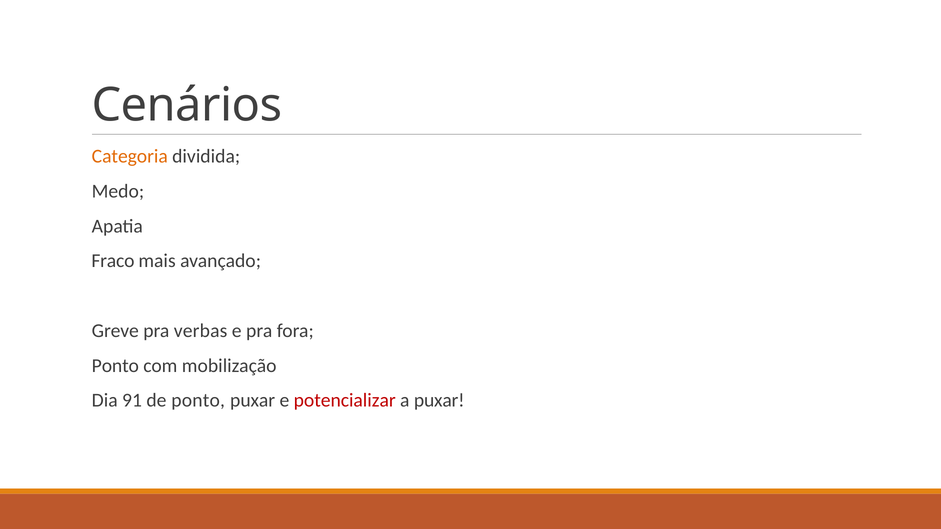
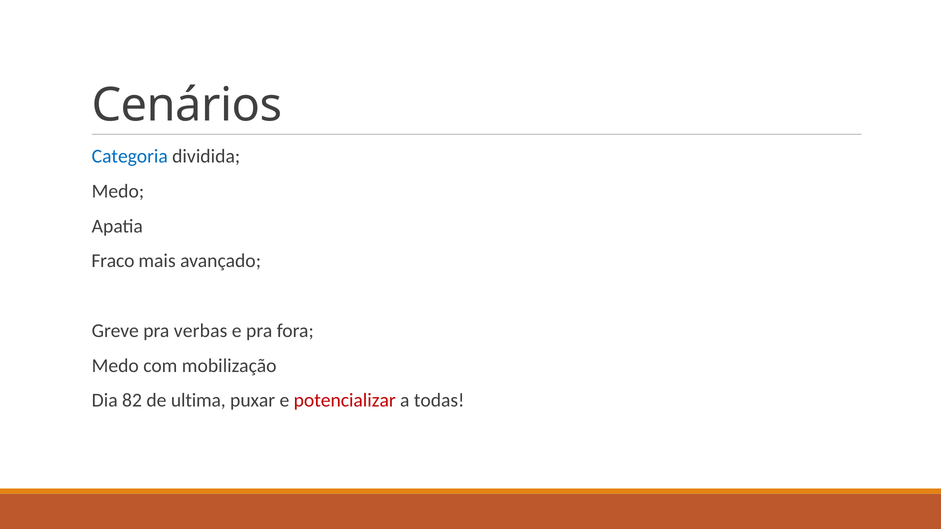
Categoria colour: orange -> blue
Ponto at (115, 366): Ponto -> Medo
91: 91 -> 82
de ponto: ponto -> ultima
a puxar: puxar -> todas
